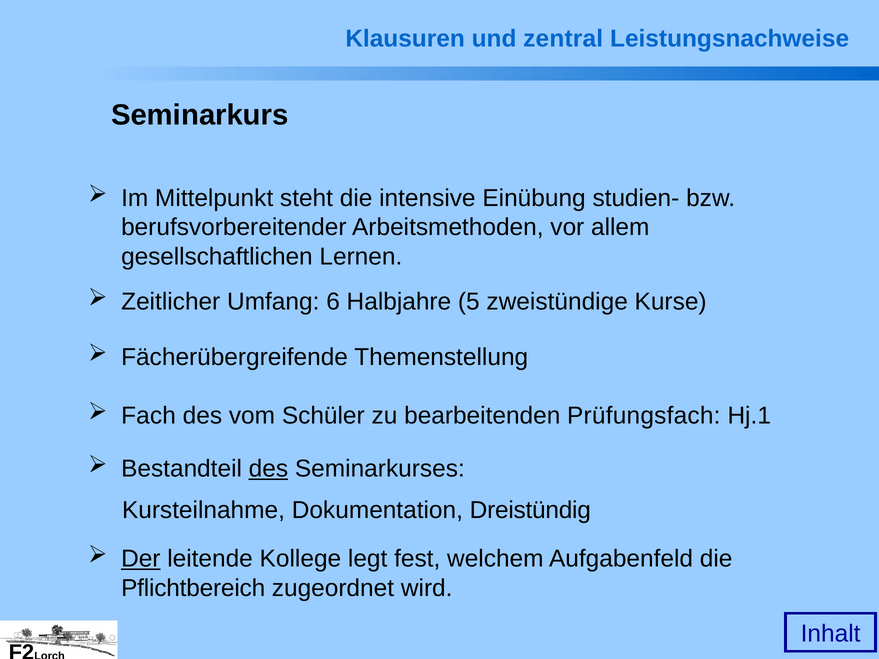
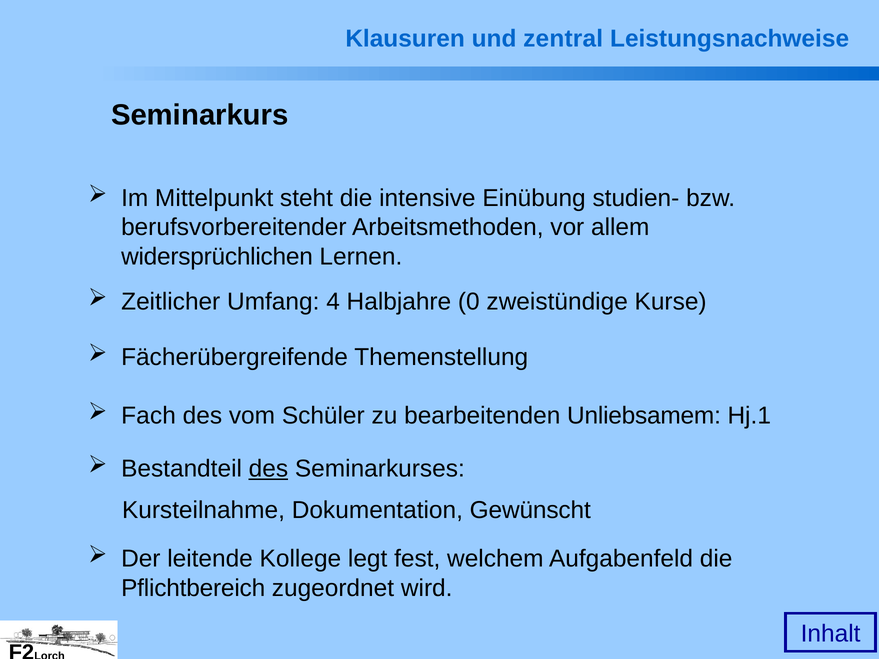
gesellschaftlichen: gesellschaftlichen -> widersprüchlichen
6: 6 -> 4
5: 5 -> 0
Prüfungsfach: Prüfungsfach -> Unliebsamem
Dreistündig: Dreistündig -> Gewünscht
Der underline: present -> none
